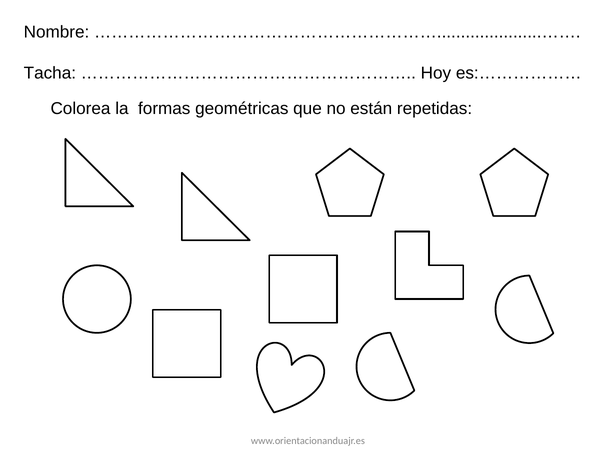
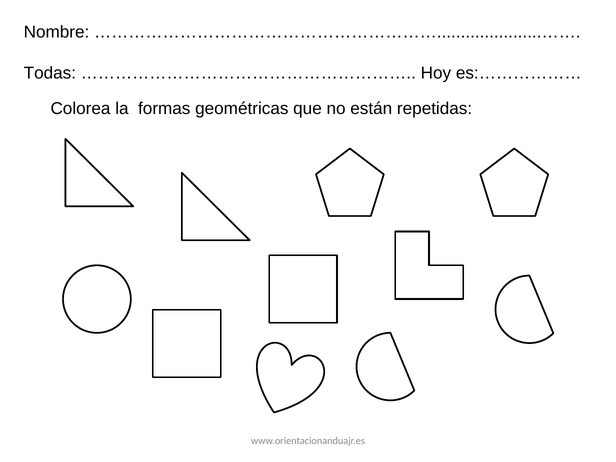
Tacha: Tacha -> Todas
